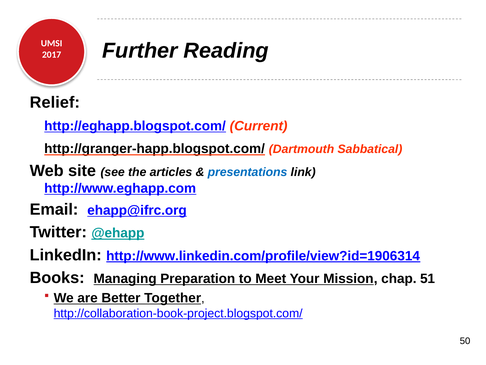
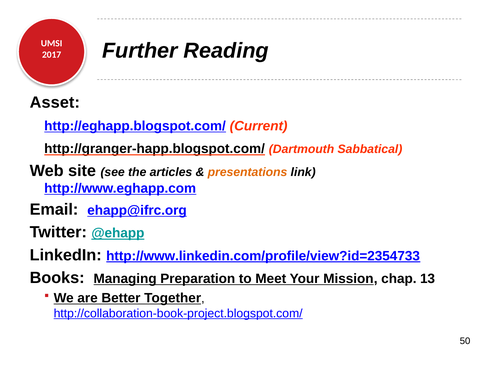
Relief: Relief -> Asset
presentations colour: blue -> orange
http://www.linkedin.com/profile/view?id=1906314: http://www.linkedin.com/profile/view?id=1906314 -> http://www.linkedin.com/profile/view?id=2354733
51: 51 -> 13
